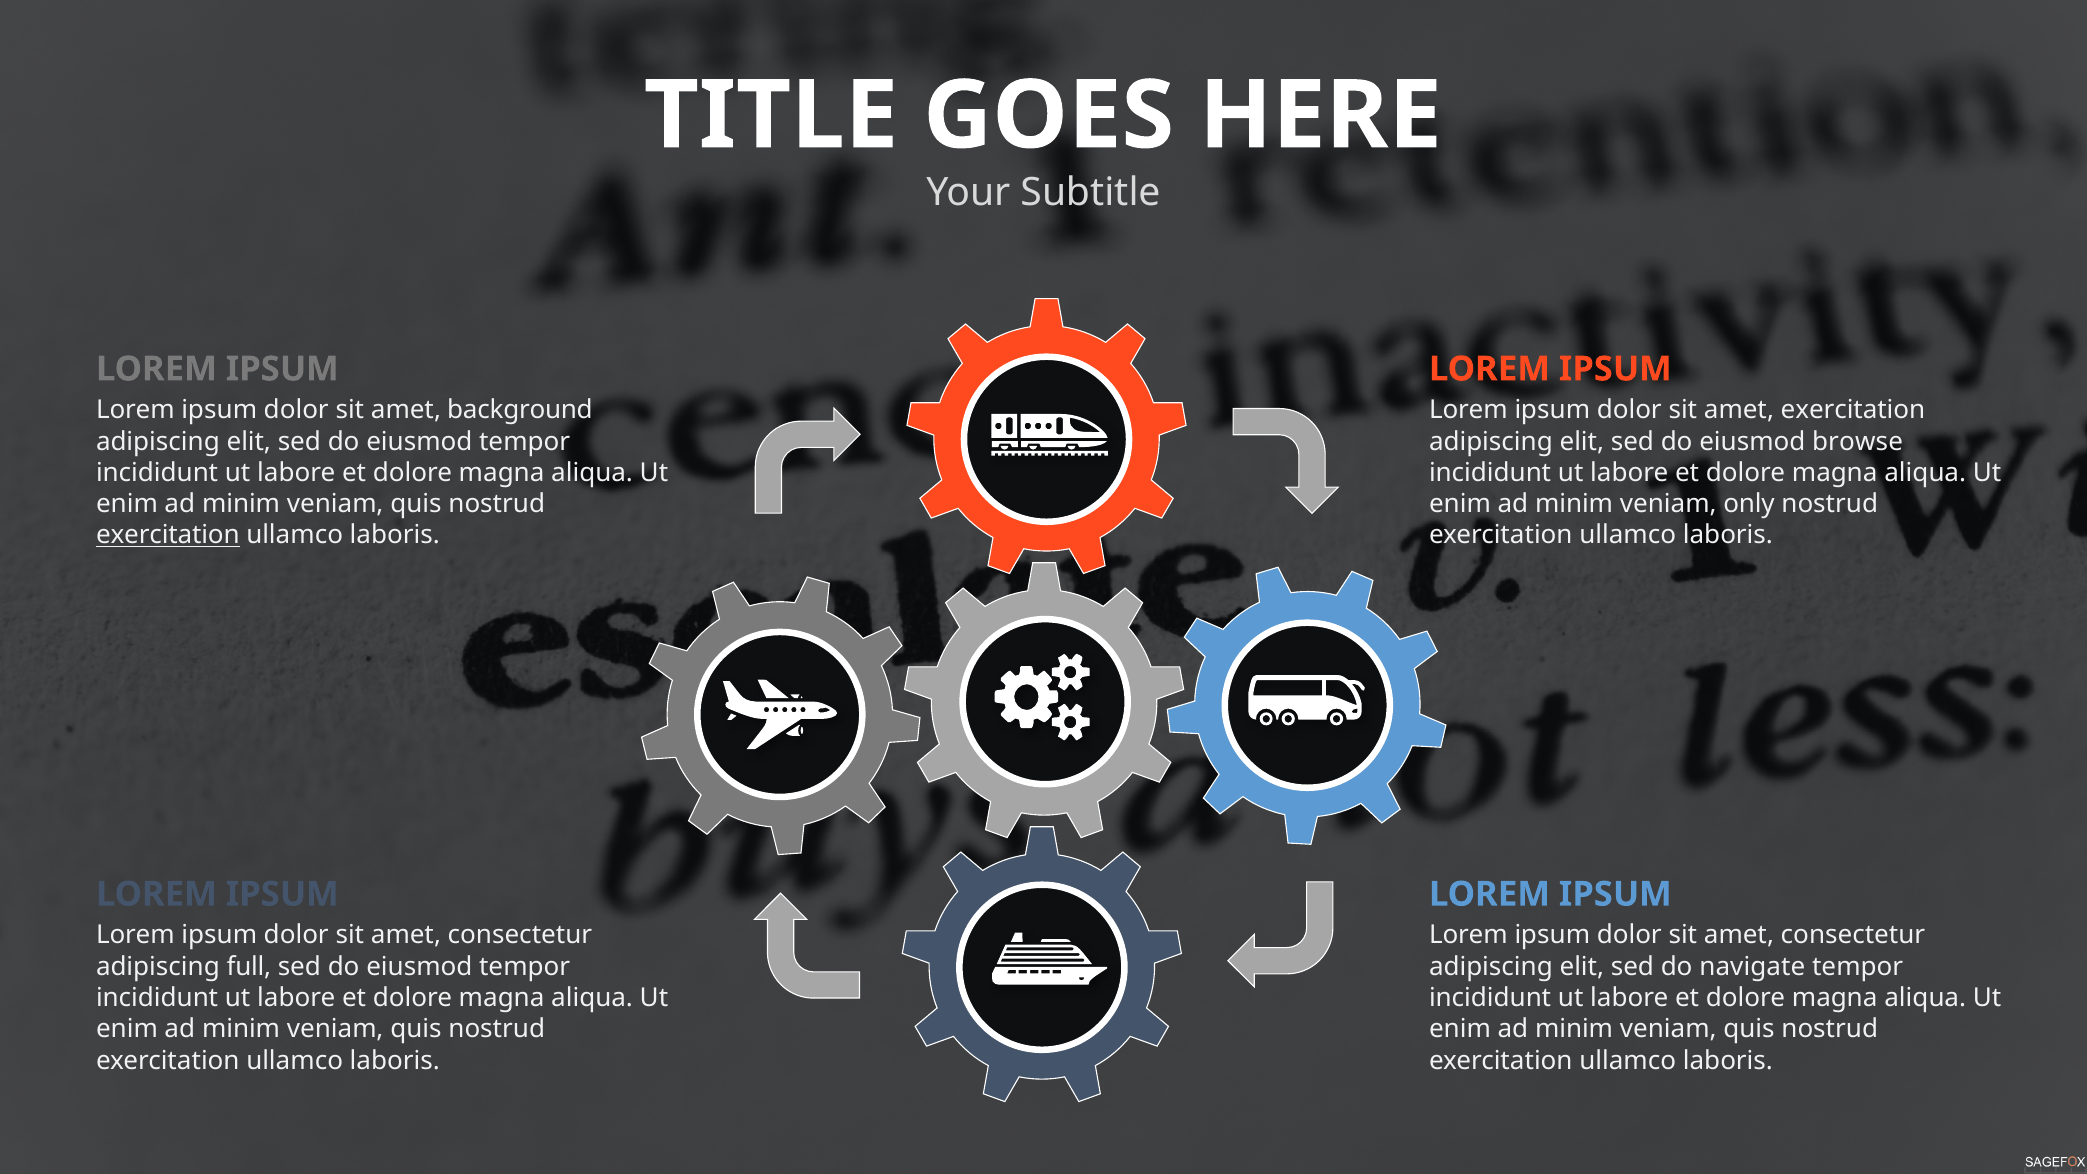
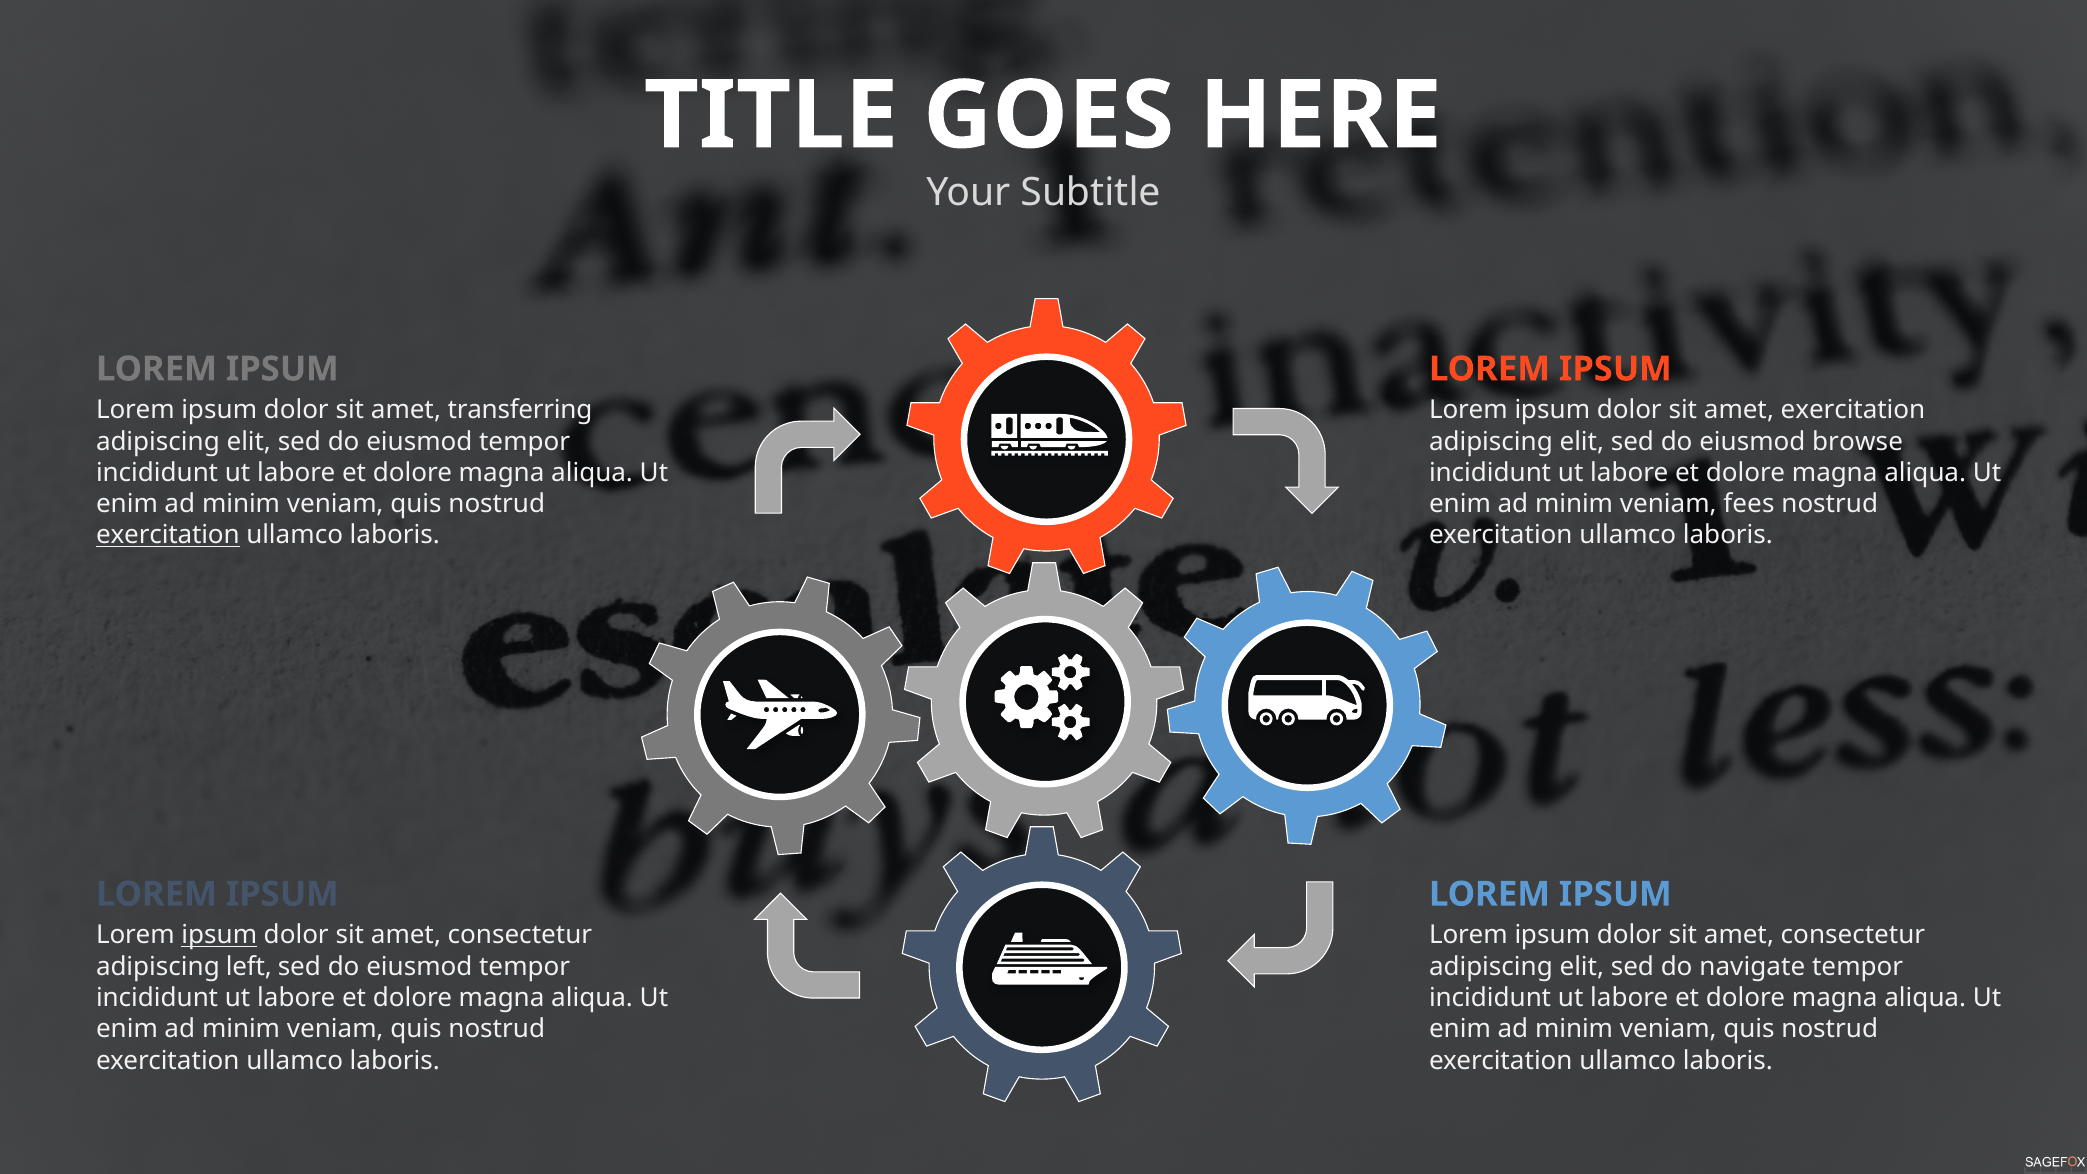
background: background -> transferring
only: only -> fees
ipsum at (219, 935) underline: none -> present
full: full -> left
